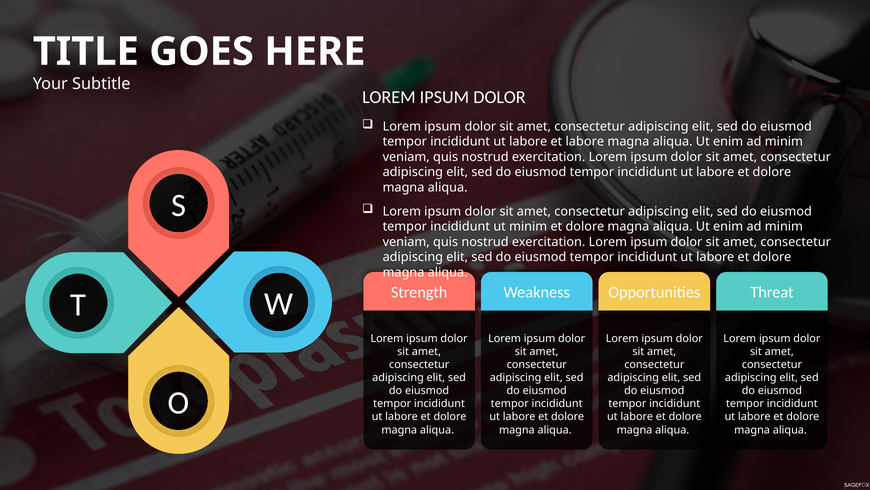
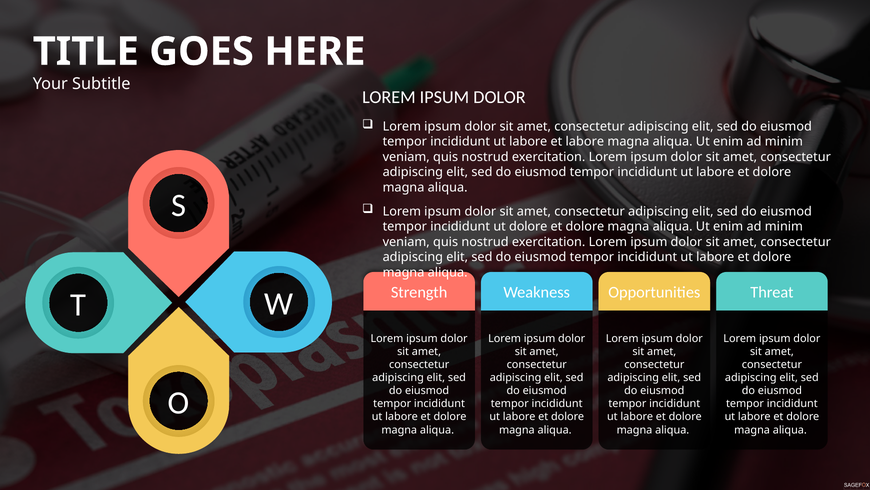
ut minim: minim -> dolore
